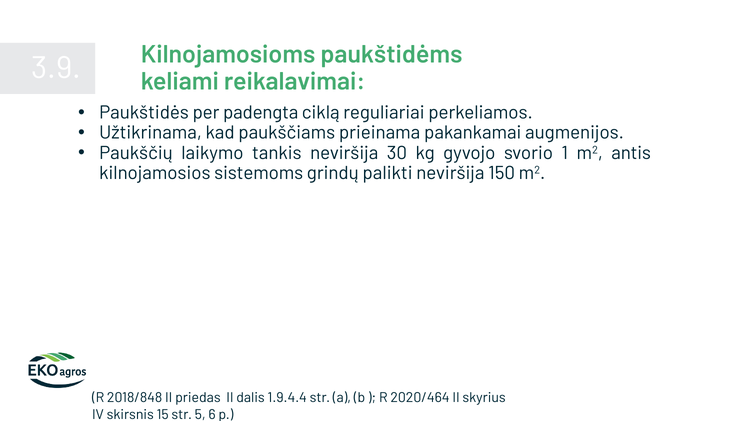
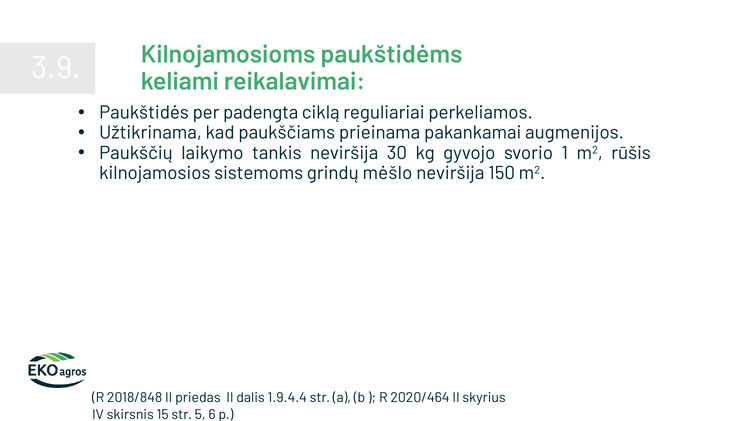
antis: antis -> rūšis
palikti: palikti -> mėšlo
